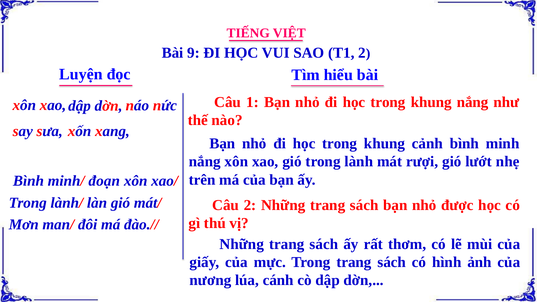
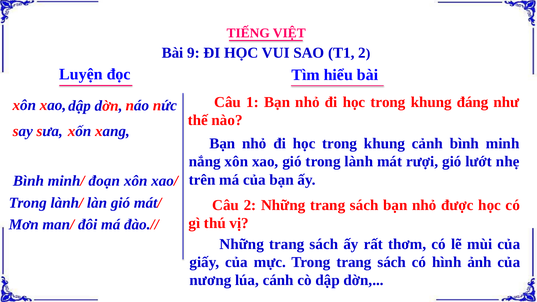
khung nắng: nắng -> đáng
